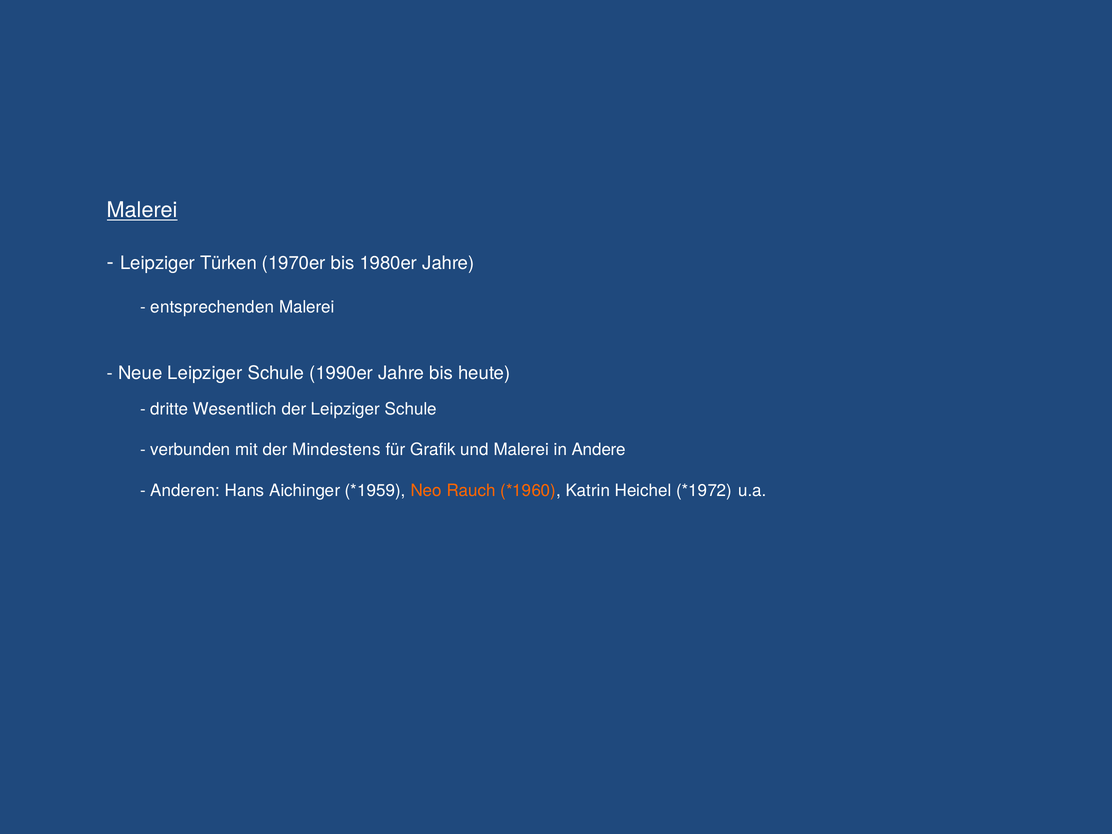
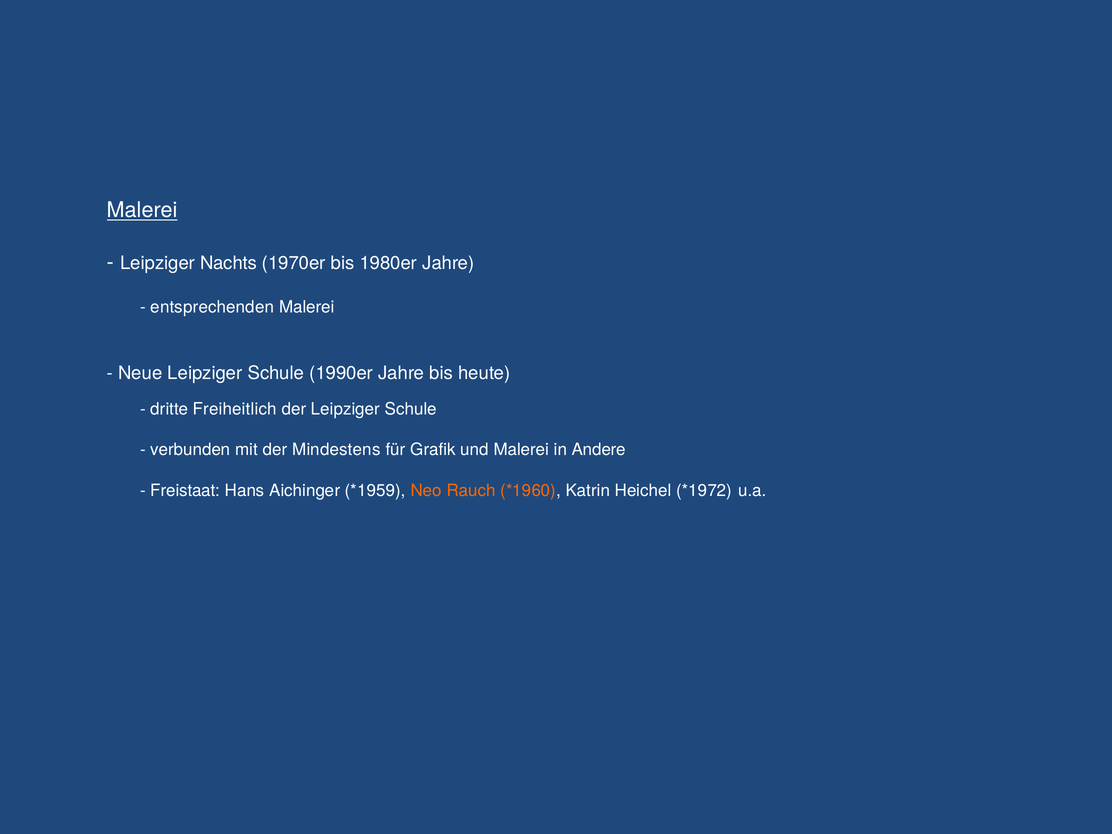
Türken: Türken -> Nachts
Wesentlich: Wesentlich -> Freiheitlich
Anderen: Anderen -> Freistaat
